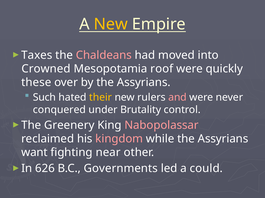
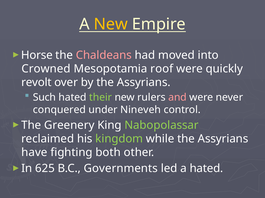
Taxes: Taxes -> Horse
these: these -> revolt
their colour: yellow -> light green
Brutality: Brutality -> Nineveh
Nabopolassar colour: pink -> light green
kingdom colour: pink -> light green
want: want -> have
near: near -> both
626: 626 -> 625
a could: could -> hated
